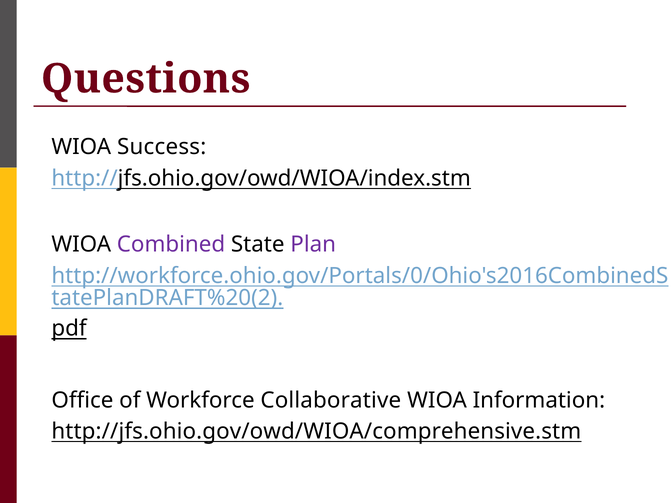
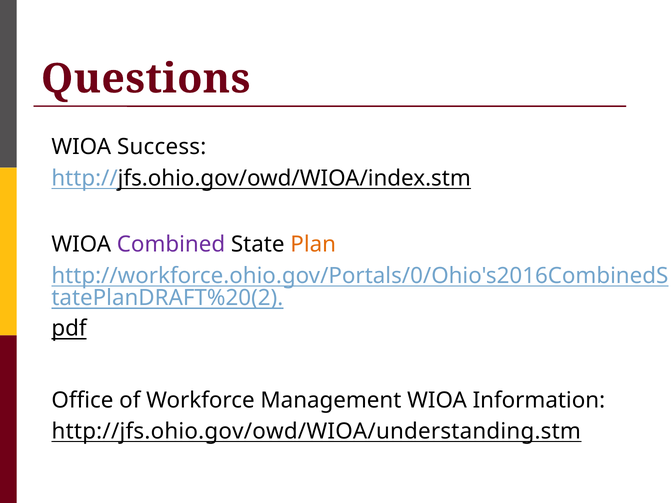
Plan colour: purple -> orange
Collaborative: Collaborative -> Management
http://jfs.ohio.gov/owd/WIOA/comprehensive.stm: http://jfs.ohio.gov/owd/WIOA/comprehensive.stm -> http://jfs.ohio.gov/owd/WIOA/understanding.stm
